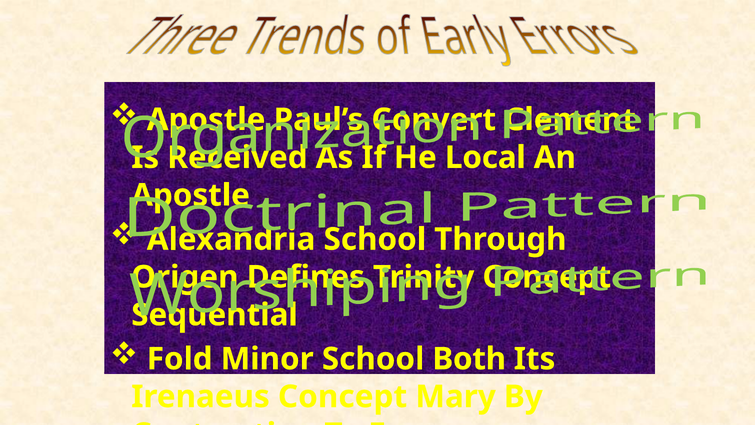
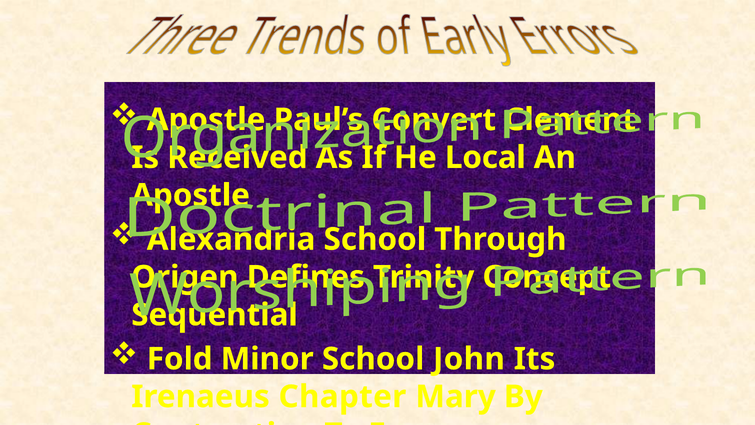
Both: Both -> John
Irenaeus Concept: Concept -> Chapter
